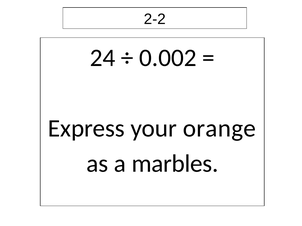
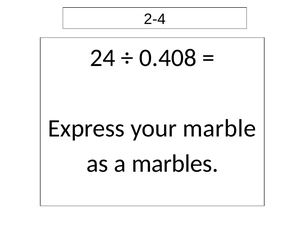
2-2: 2-2 -> 2-4
0.002: 0.002 -> 0.408
orange: orange -> marble
